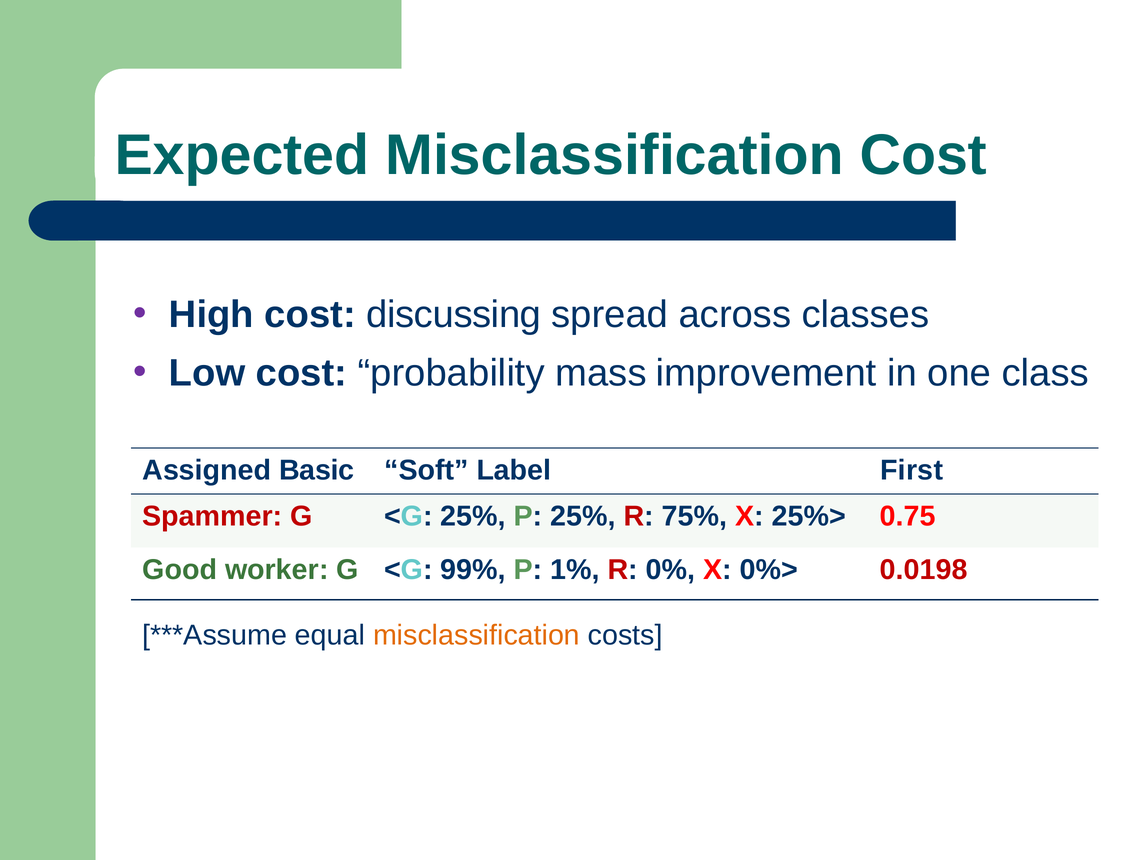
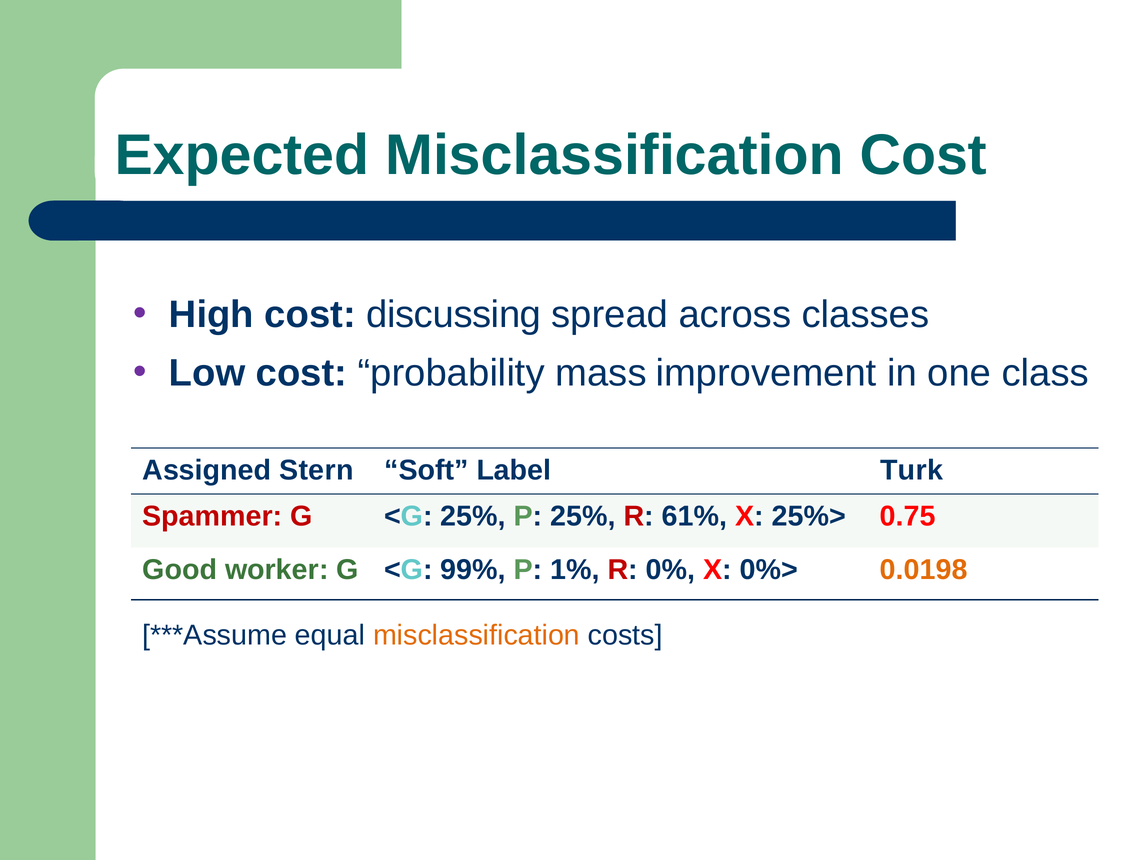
Basic: Basic -> Stern
First: First -> Turk
75%: 75% -> 61%
0.0198 colour: red -> orange
